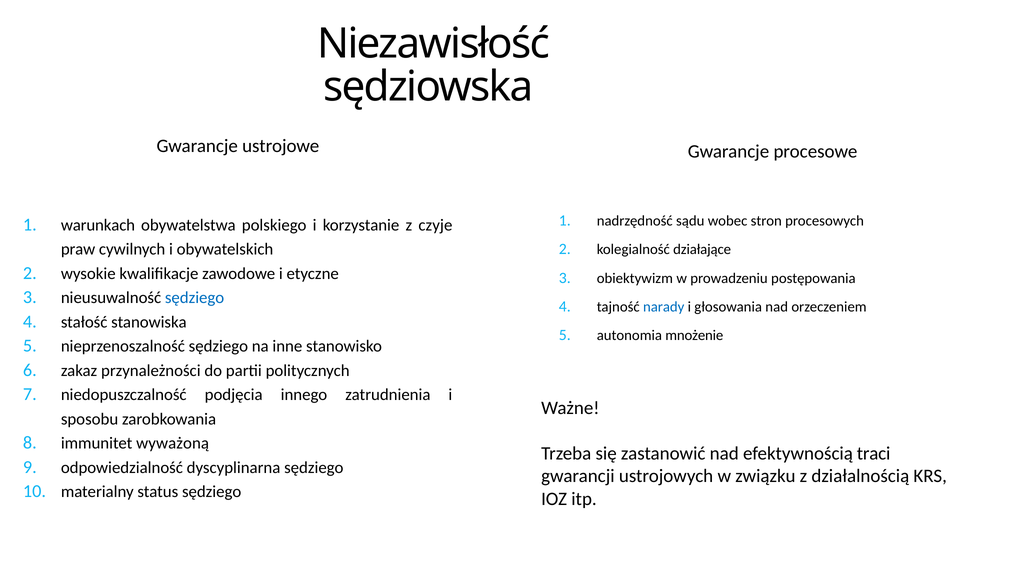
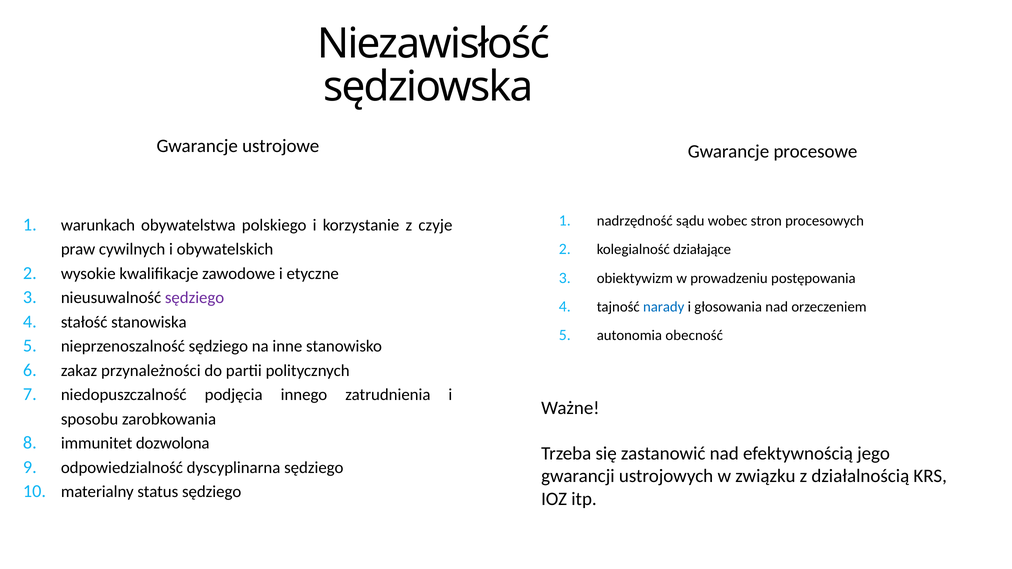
sędziego at (195, 298) colour: blue -> purple
mnożenie: mnożenie -> obecność
wyważoną: wyważoną -> dozwolona
traci: traci -> jego
